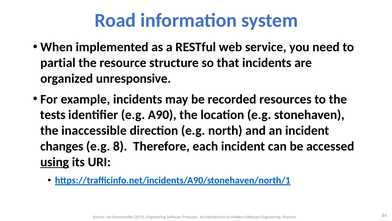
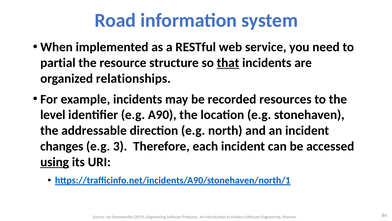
that underline: none -> present
unresponsive: unresponsive -> relationships
tests: tests -> level
inaccessible: inaccessible -> addressable
8: 8 -> 3
